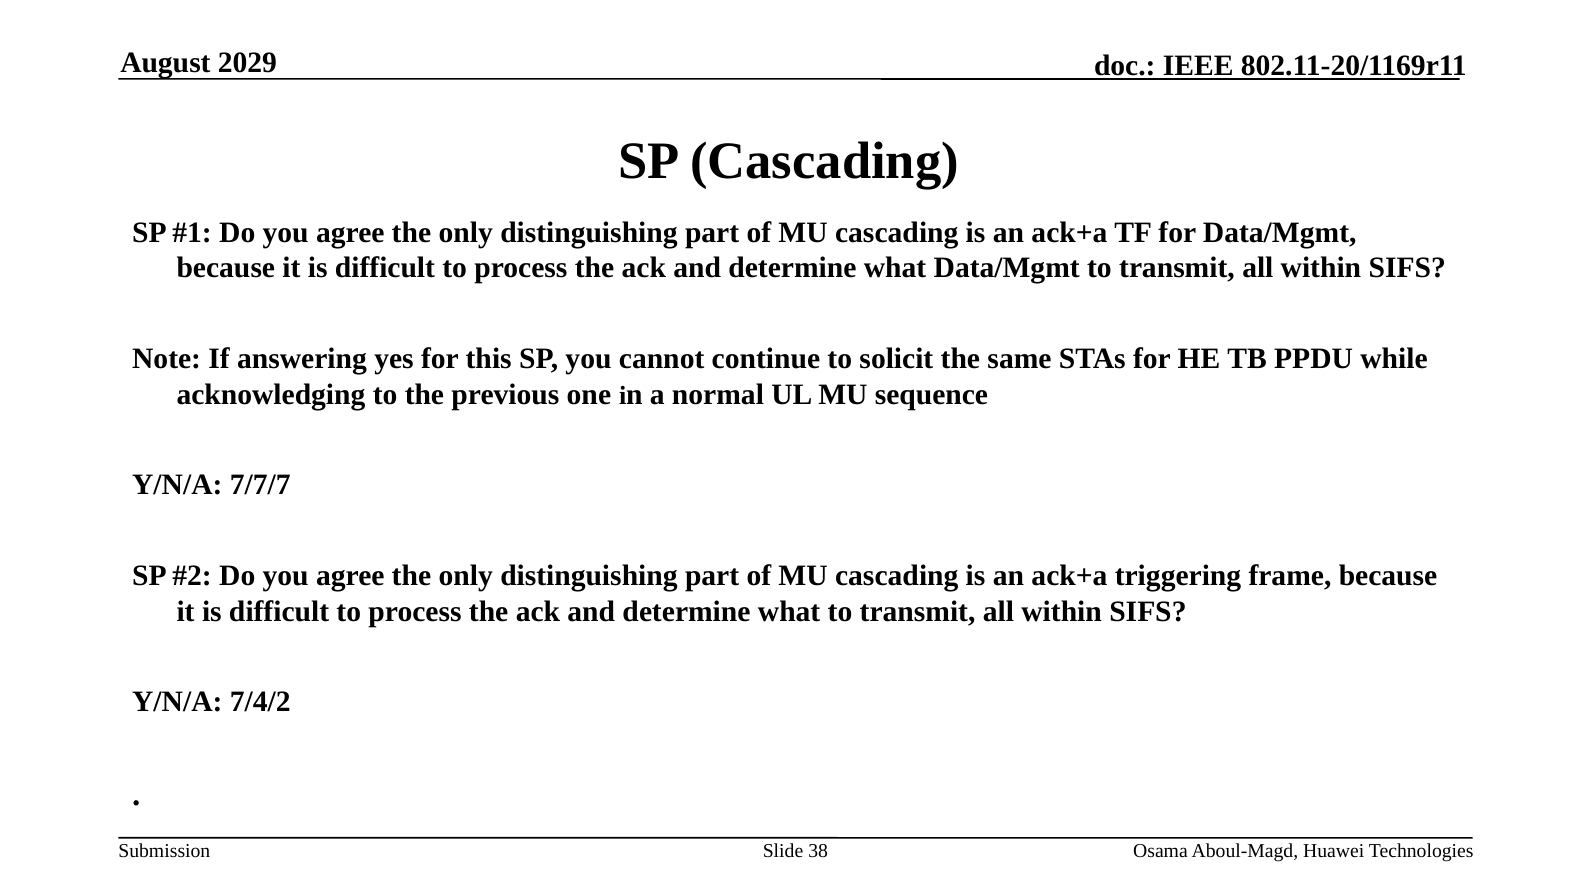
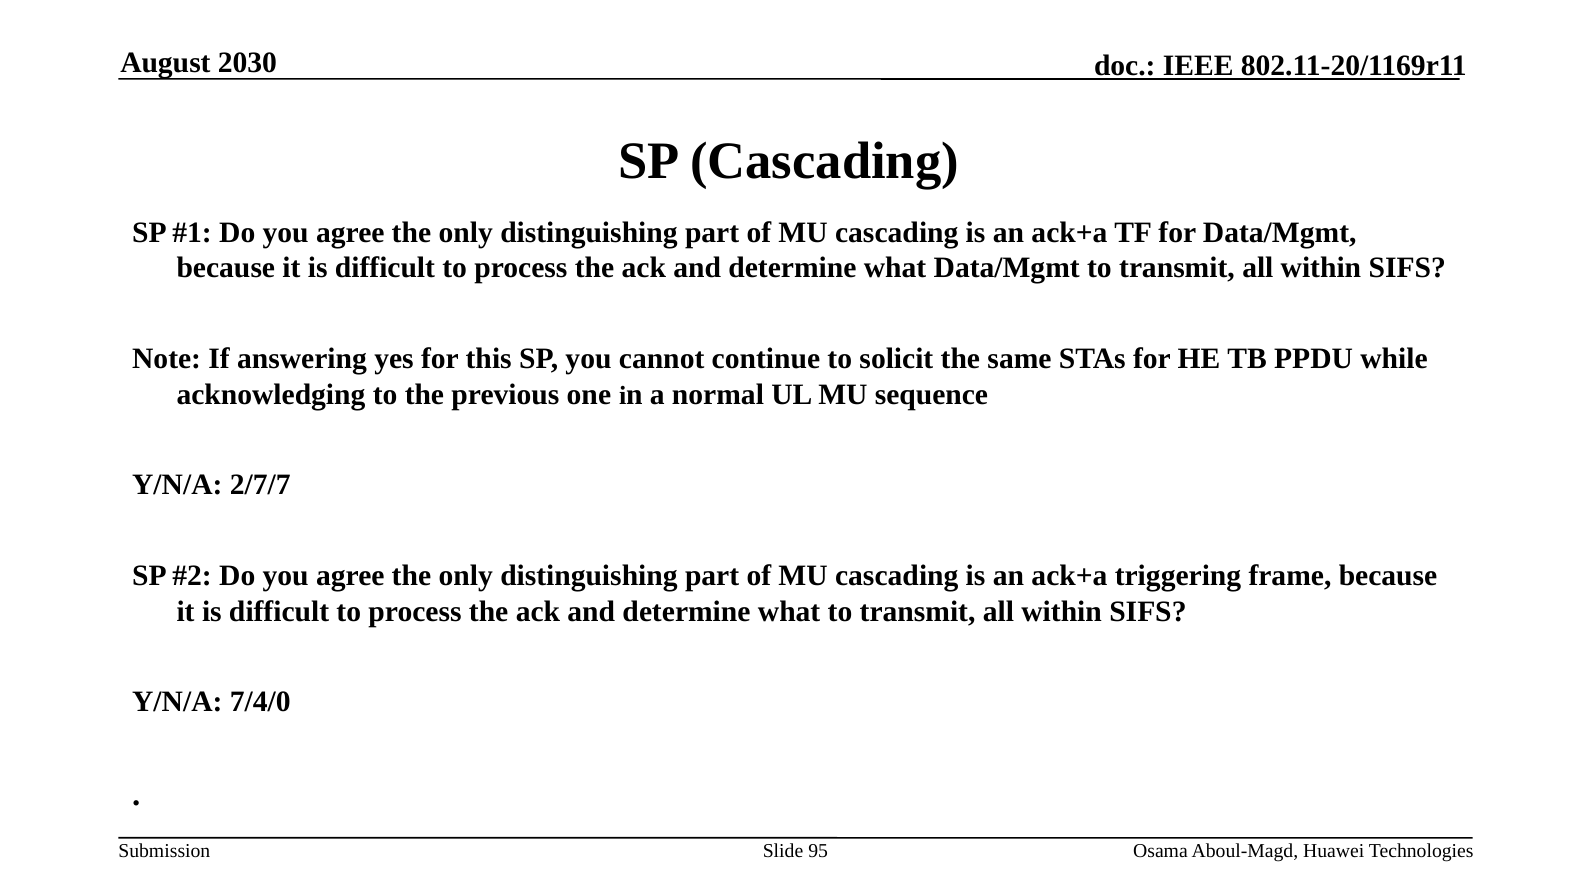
2029: 2029 -> 2030
7/7/7: 7/7/7 -> 2/7/7
7/4/2: 7/4/2 -> 7/4/0
38: 38 -> 95
